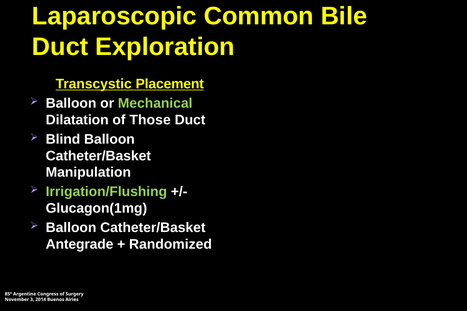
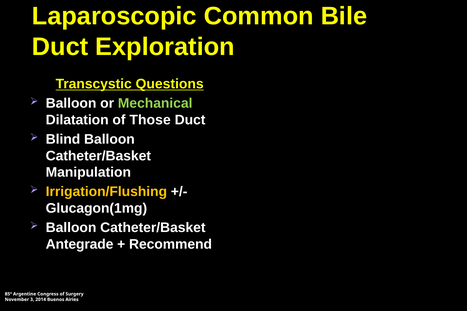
Placement: Placement -> Questions
Irrigation/Flushing colour: light green -> yellow
Randomized: Randomized -> Recommend
